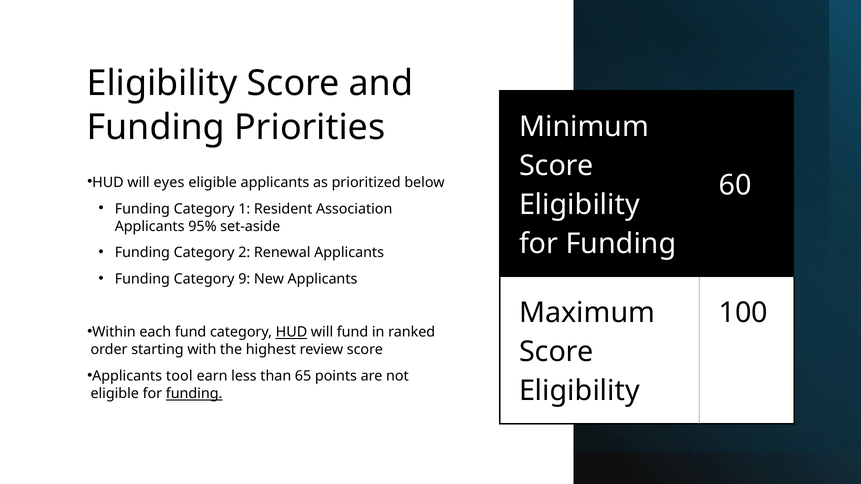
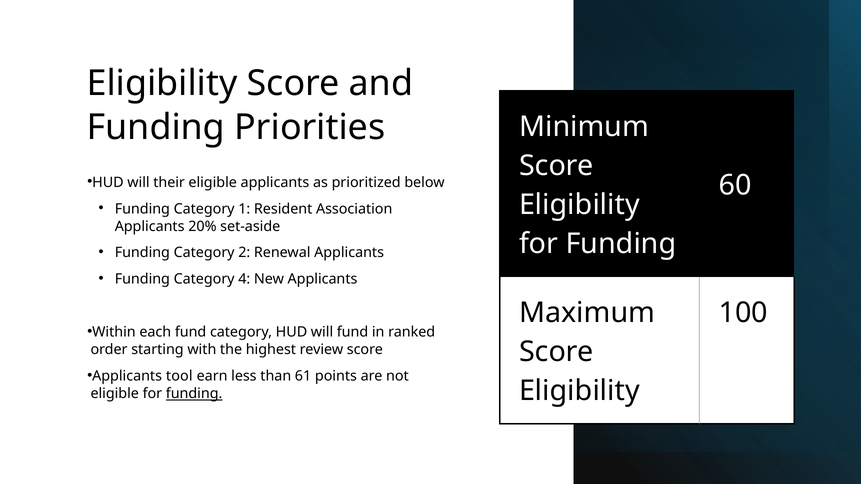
eyes: eyes -> their
95%: 95% -> 20%
9: 9 -> 4
HUD at (291, 332) underline: present -> none
65: 65 -> 61
